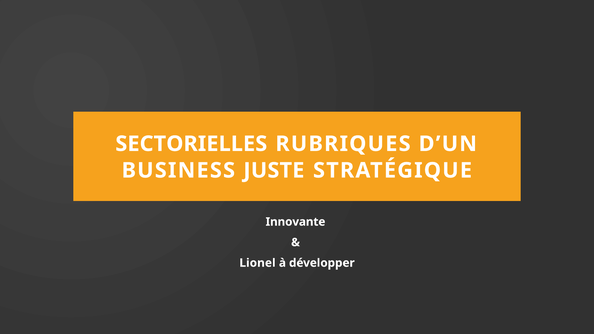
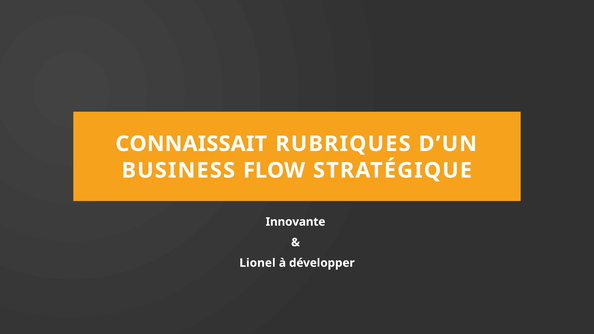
SECTORIELLES: SECTORIELLES -> CONNAISSAIT
JUSTE: JUSTE -> FLOW
